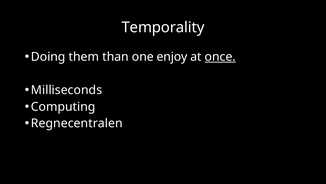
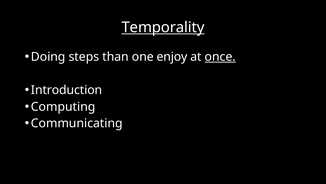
Temporality underline: none -> present
them: them -> steps
Milliseconds: Milliseconds -> Introduction
Regnecentralen: Regnecentralen -> Communicating
